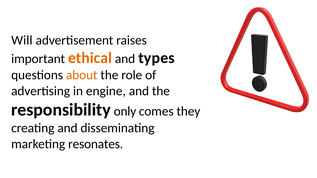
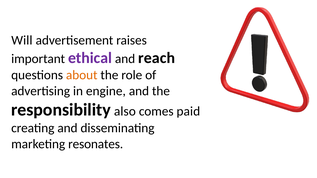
ethical colour: orange -> purple
types: types -> reach
only: only -> also
they: they -> paid
